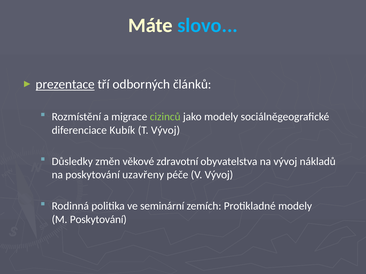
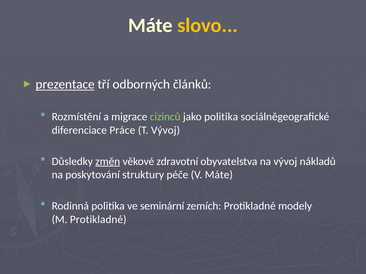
slovo colour: light blue -> yellow
jako modely: modely -> politika
Kubík: Kubík -> Práce
změn underline: none -> present
uzavřeny: uzavřeny -> struktury
V Vývoj: Vývoj -> Máte
M Poskytování: Poskytování -> Protikladné
